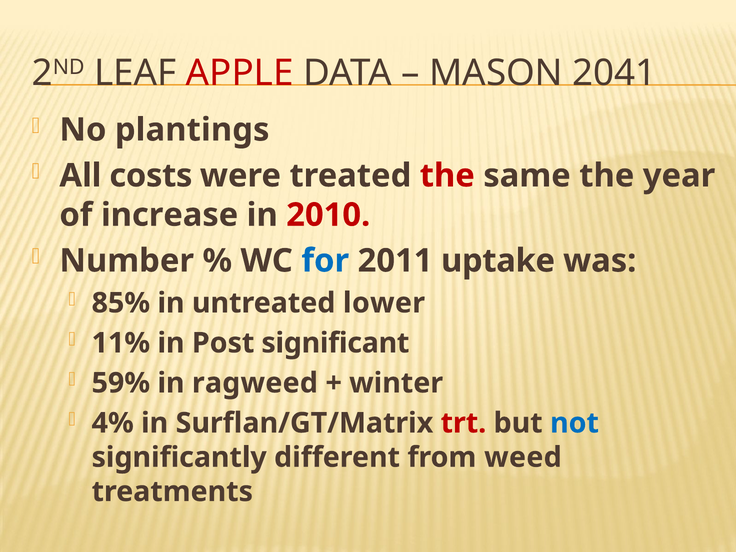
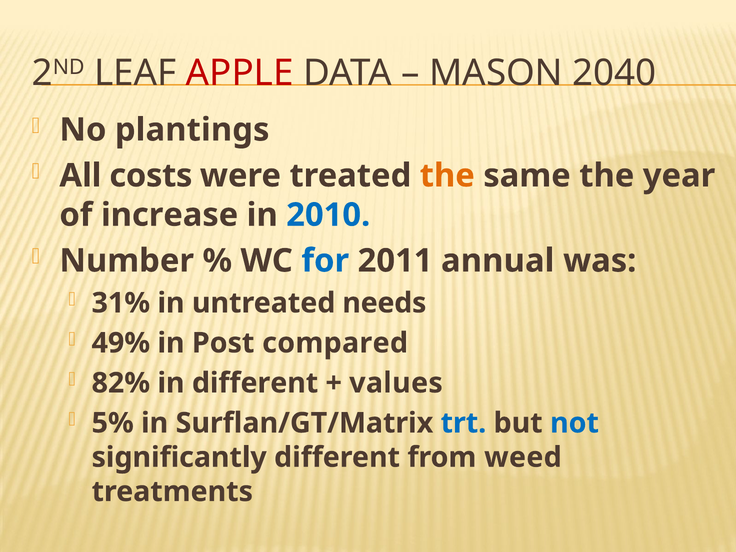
2041: 2041 -> 2040
the at (447, 176) colour: red -> orange
2010 colour: red -> blue
uptake: uptake -> annual
85%: 85% -> 31%
lower: lower -> needs
11%: 11% -> 49%
significant: significant -> compared
59%: 59% -> 82%
in ragweed: ragweed -> different
winter: winter -> values
4%: 4% -> 5%
trt colour: red -> blue
